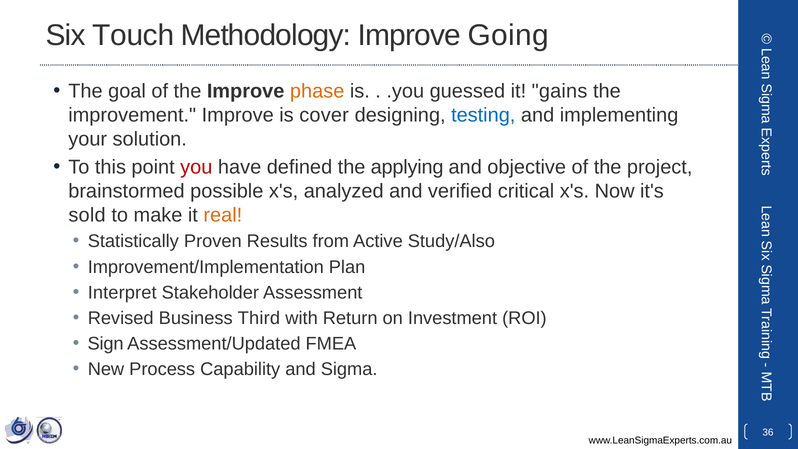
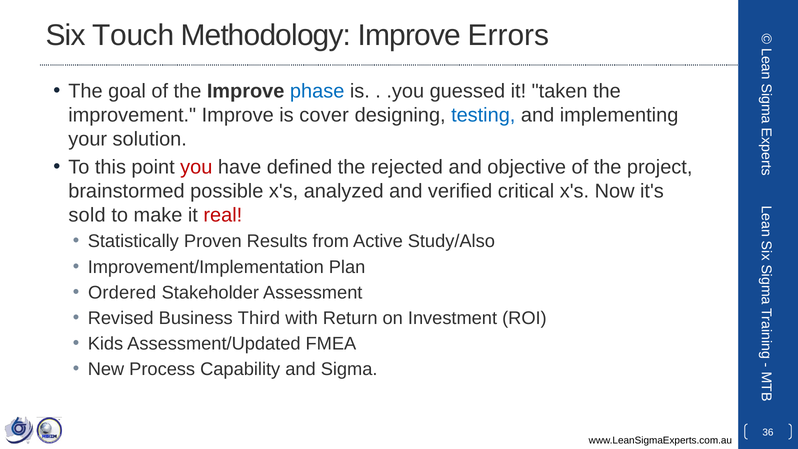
Going: Going -> Errors
phase colour: orange -> blue
gains: gains -> taken
applying: applying -> rejected
real colour: orange -> red
Interpret: Interpret -> Ordered
Sign: Sign -> Kids
